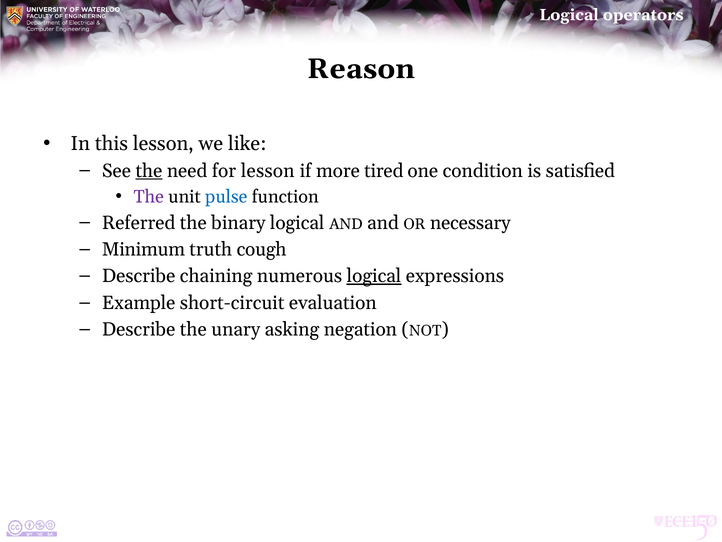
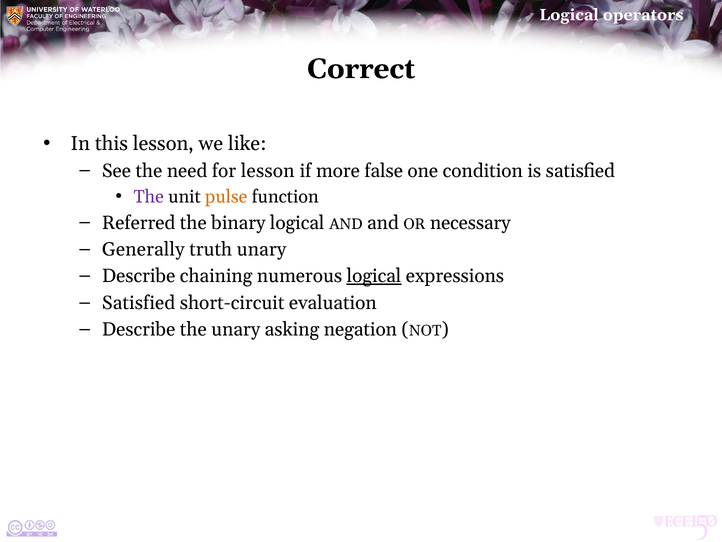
Reason: Reason -> Correct
the at (149, 171) underline: present -> none
tired: tired -> false
pulse colour: blue -> orange
Minimum: Minimum -> Generally
truth cough: cough -> unary
Example at (139, 303): Example -> Satisfied
